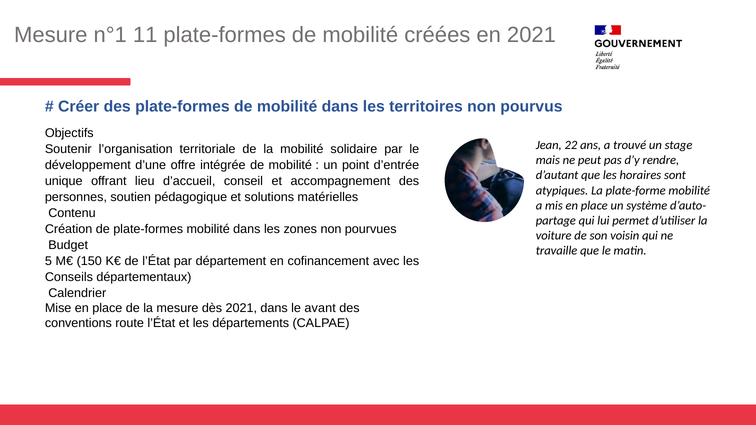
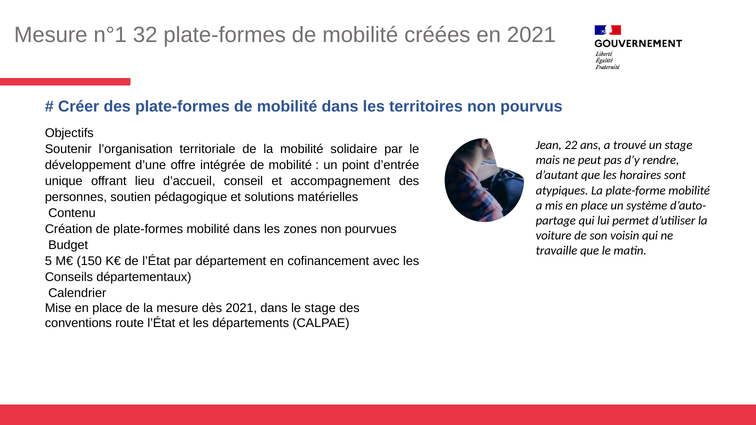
11: 11 -> 32
le avant: avant -> stage
